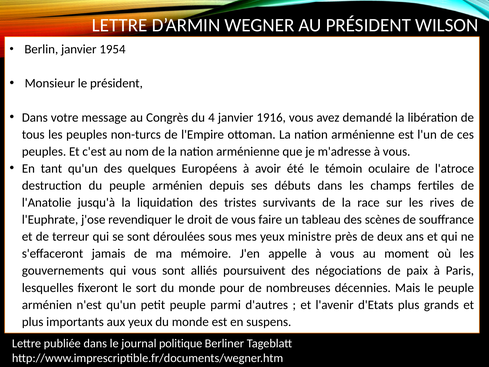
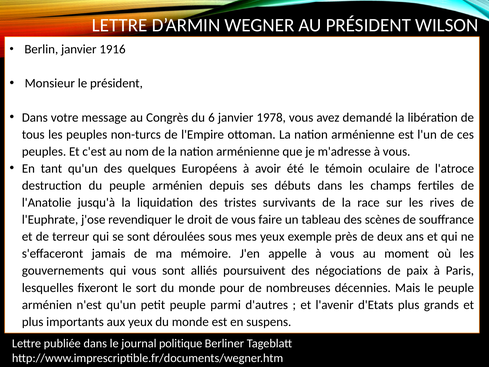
1954: 1954 -> 1916
4: 4 -> 6
1916: 1916 -> 1978
ministre: ministre -> exemple
